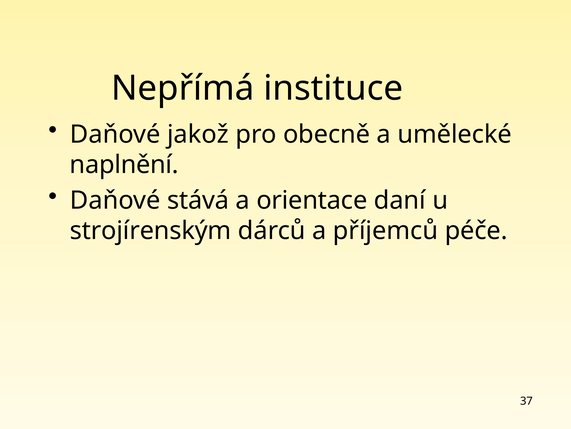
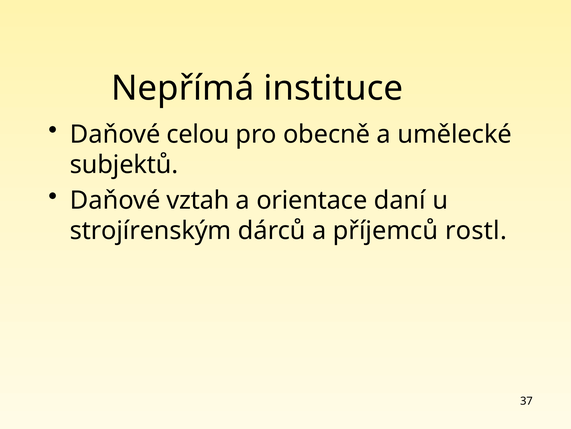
jakož: jakož -> celou
naplnění: naplnění -> subjektů
stává: stává -> vztah
péče: péče -> rostl
